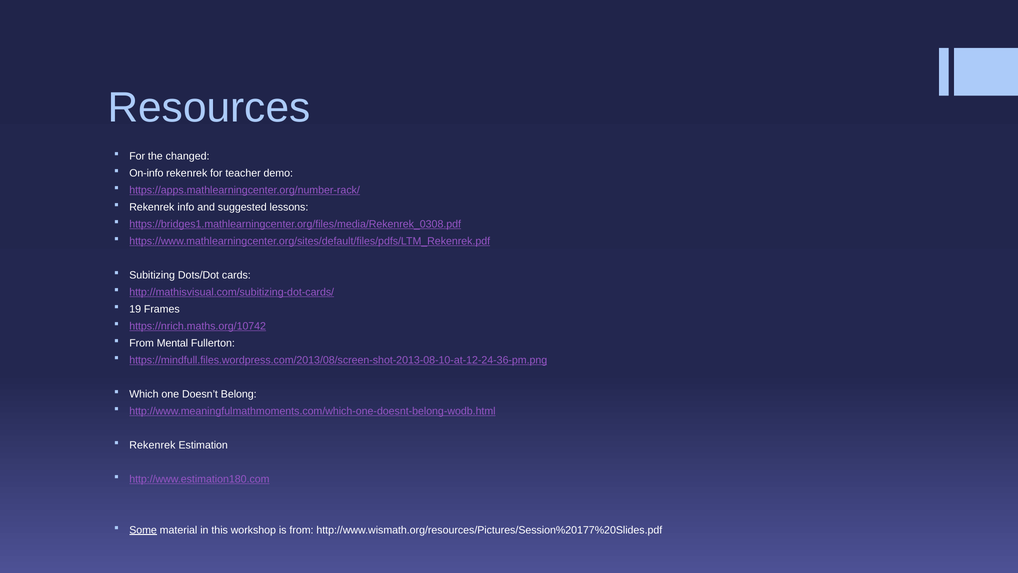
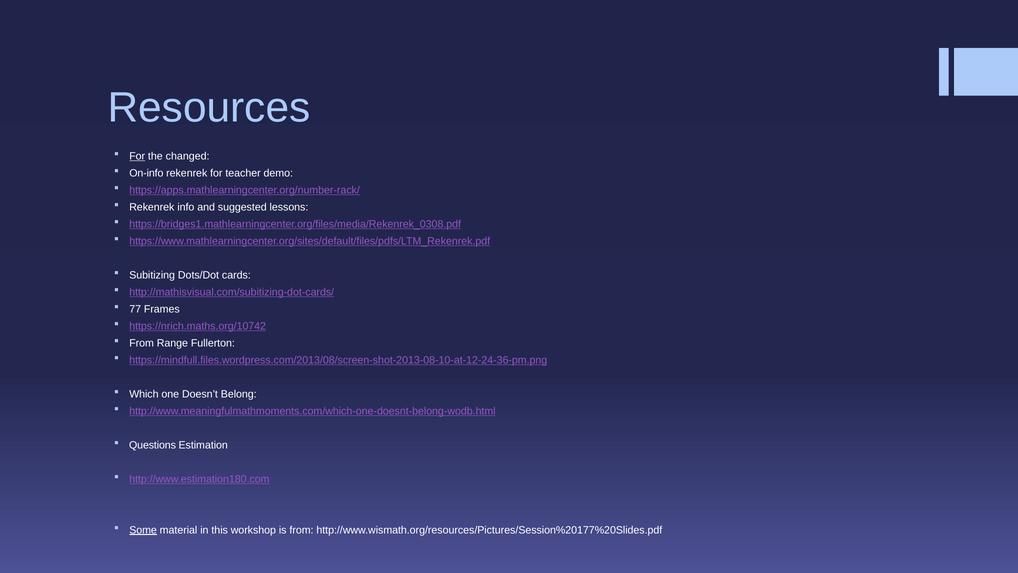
For at (137, 156) underline: none -> present
19: 19 -> 77
Mental: Mental -> Range
Rekenrek at (152, 445): Rekenrek -> Questions
